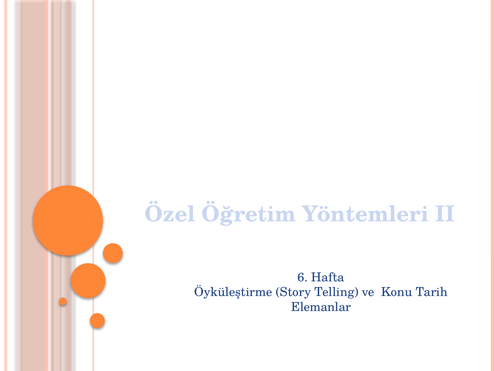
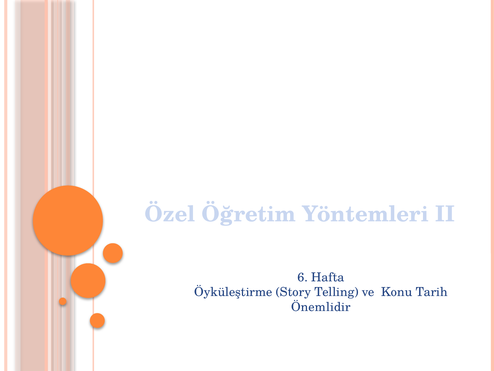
Elemanlar: Elemanlar -> Önemlidir
